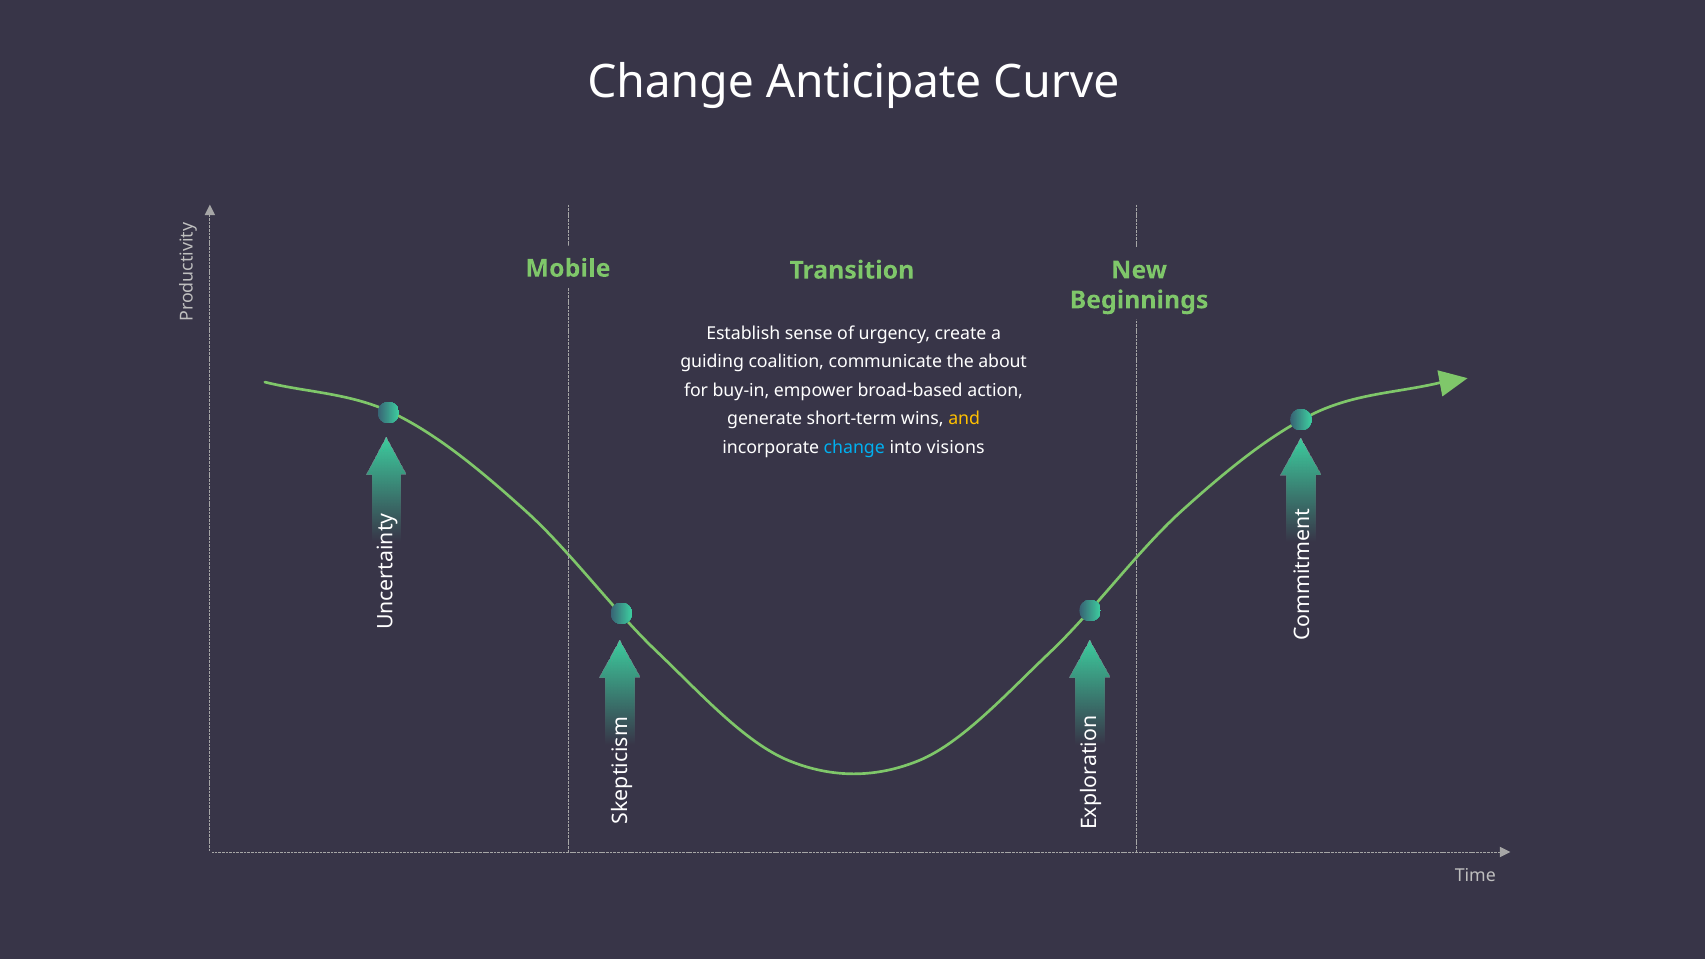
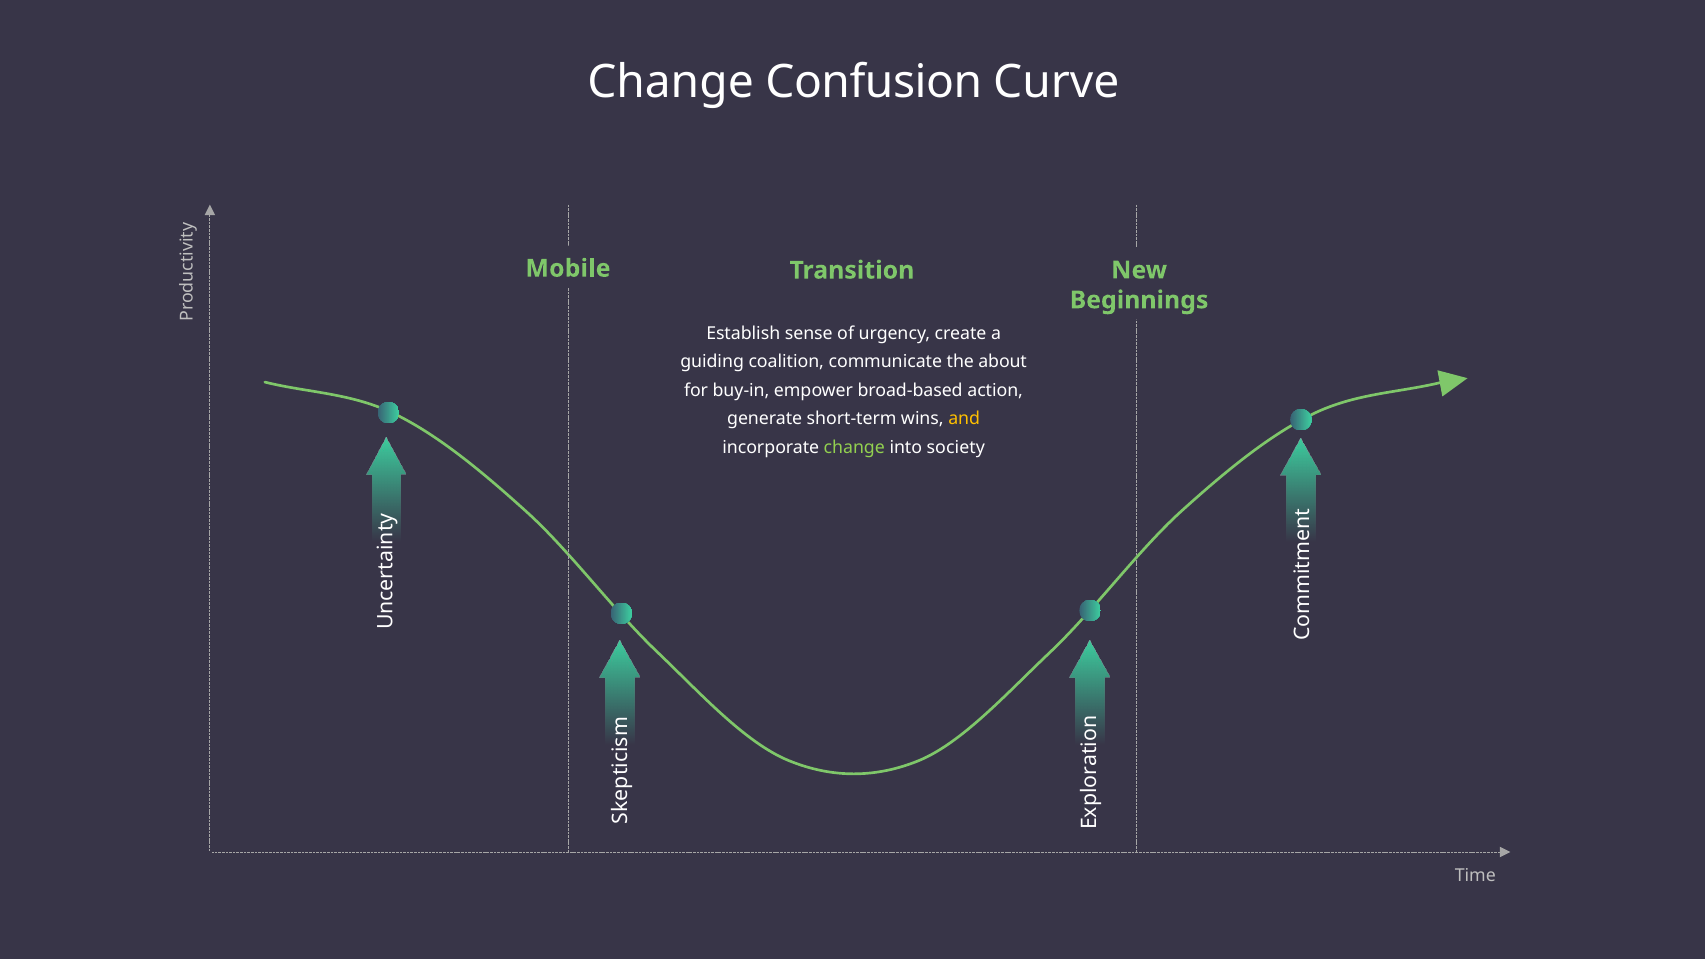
Anticipate: Anticipate -> Confusion
change at (854, 447) colour: light blue -> light green
visions: visions -> society
